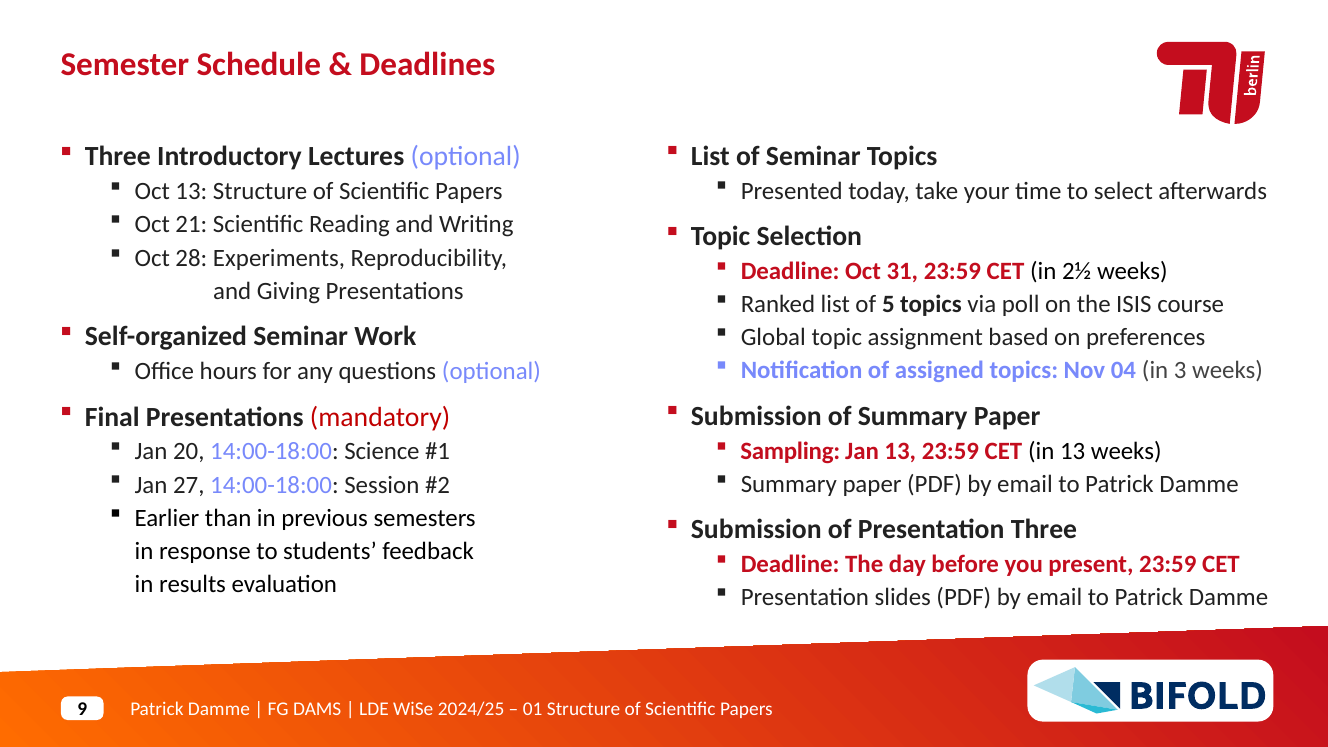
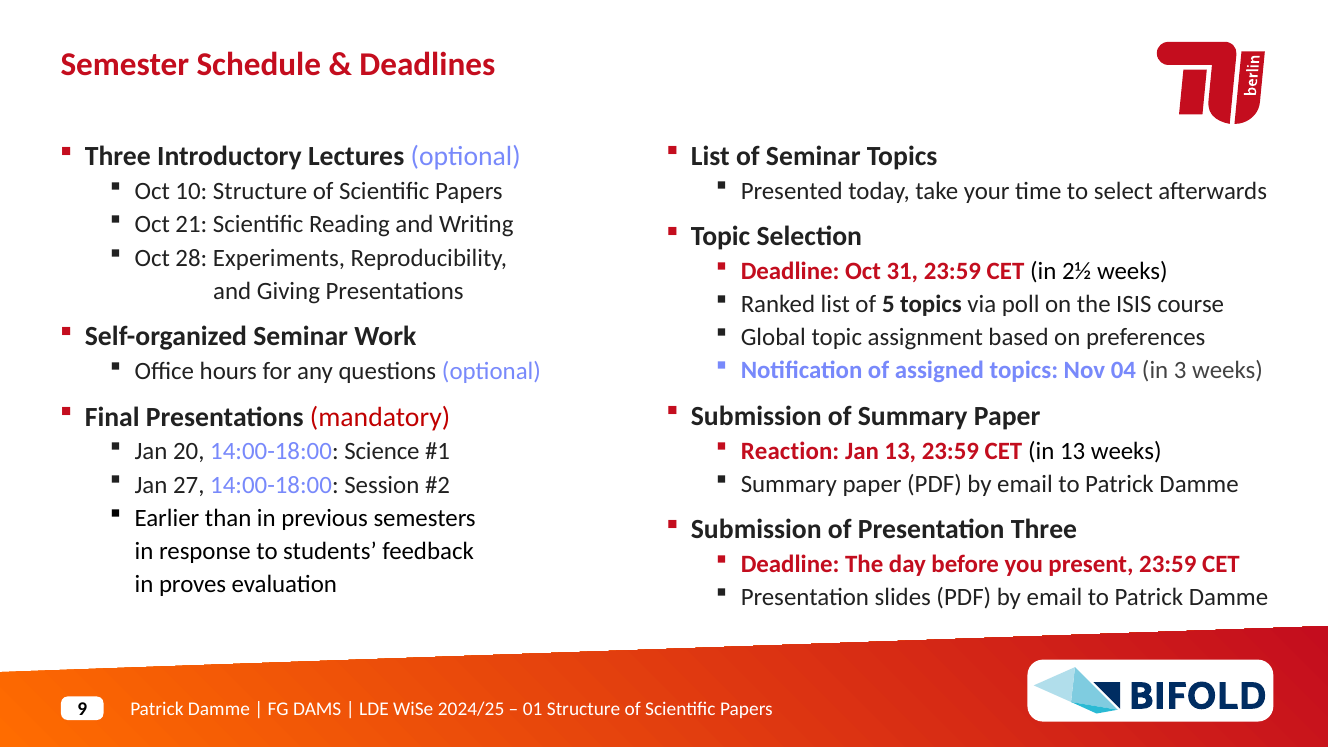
Oct 13: 13 -> 10
Sampling: Sampling -> Reaction
results: results -> proves
